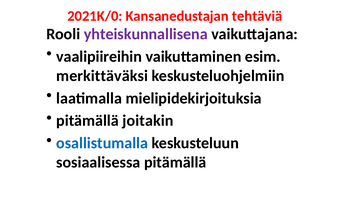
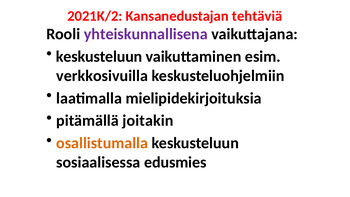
2021K/0: 2021K/0 -> 2021K/2
vaalipiireihin at (99, 56): vaalipiireihin -> keskusteluun
merkittäväksi: merkittäväksi -> verkkosivuilla
osallistumalla colour: blue -> orange
sosiaalisessa pitämällä: pitämällä -> edusmies
